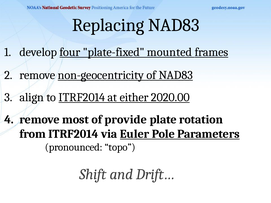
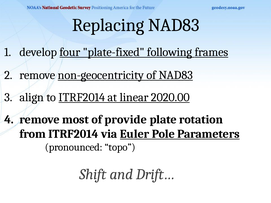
mounted: mounted -> following
either: either -> linear
